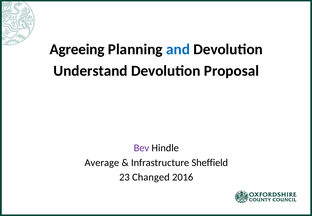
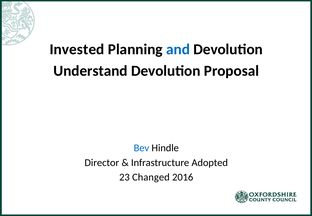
Agreeing: Agreeing -> Invested
Bev colour: purple -> blue
Average: Average -> Director
Sheffield: Sheffield -> Adopted
